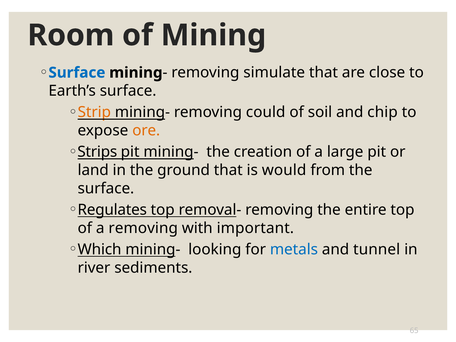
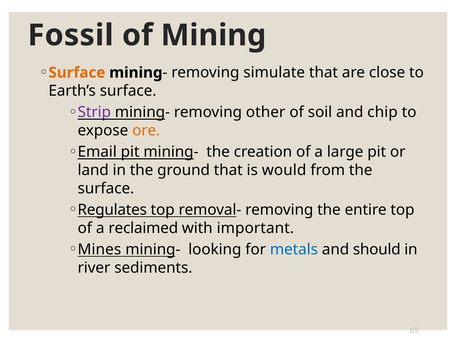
Room: Room -> Fossil
Surface at (77, 73) colour: blue -> orange
Strip colour: orange -> purple
could: could -> other
Strips: Strips -> Email
a removing: removing -> reclaimed
Which: Which -> Mines
tunnel: tunnel -> should
